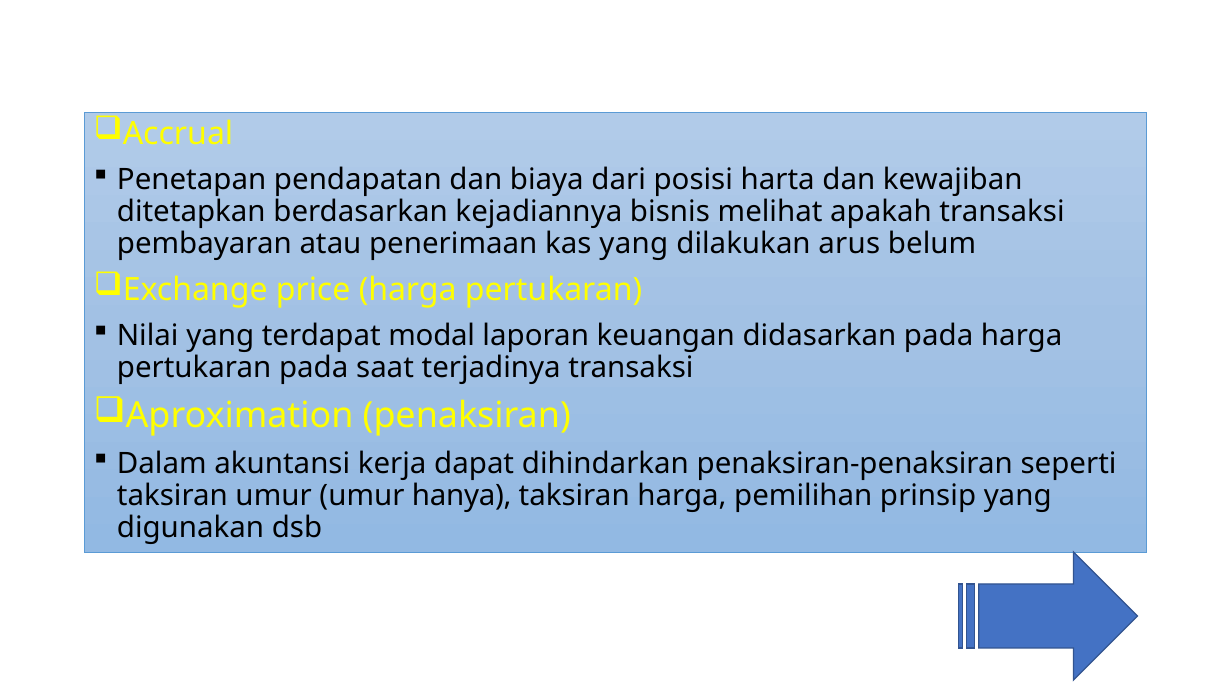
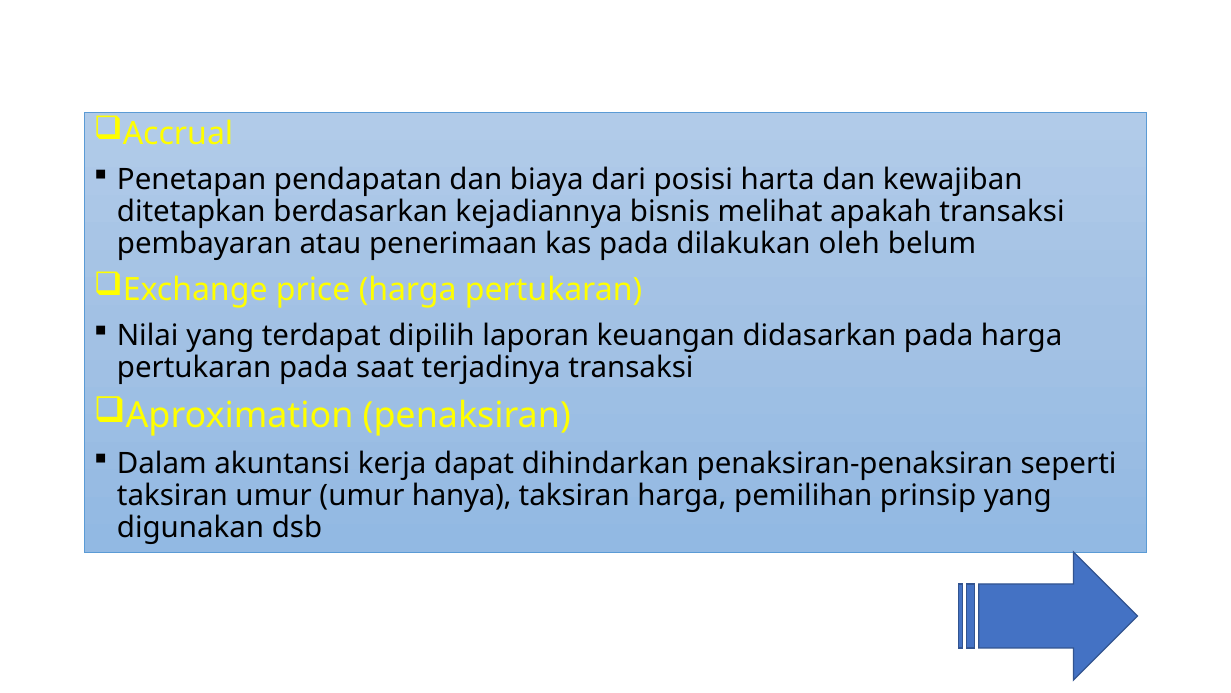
kas yang: yang -> pada
arus: arus -> oleh
modal: modal -> dipilih
